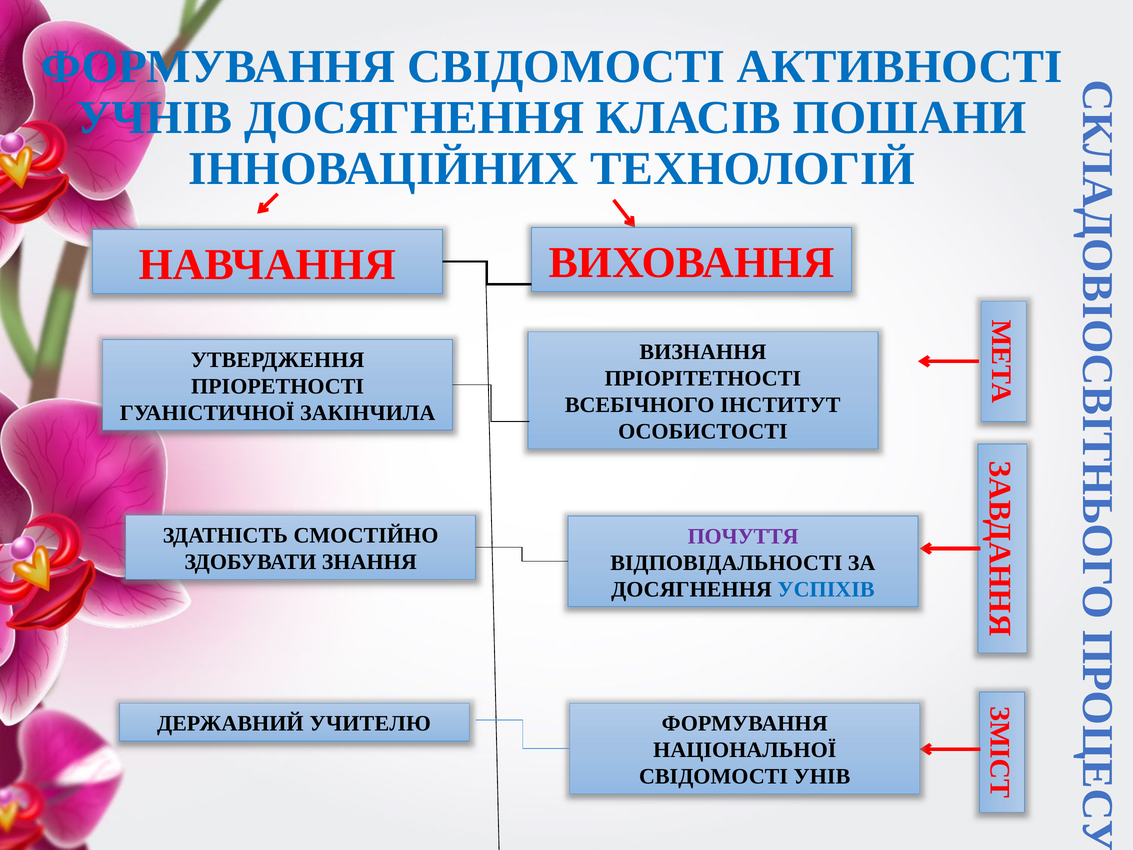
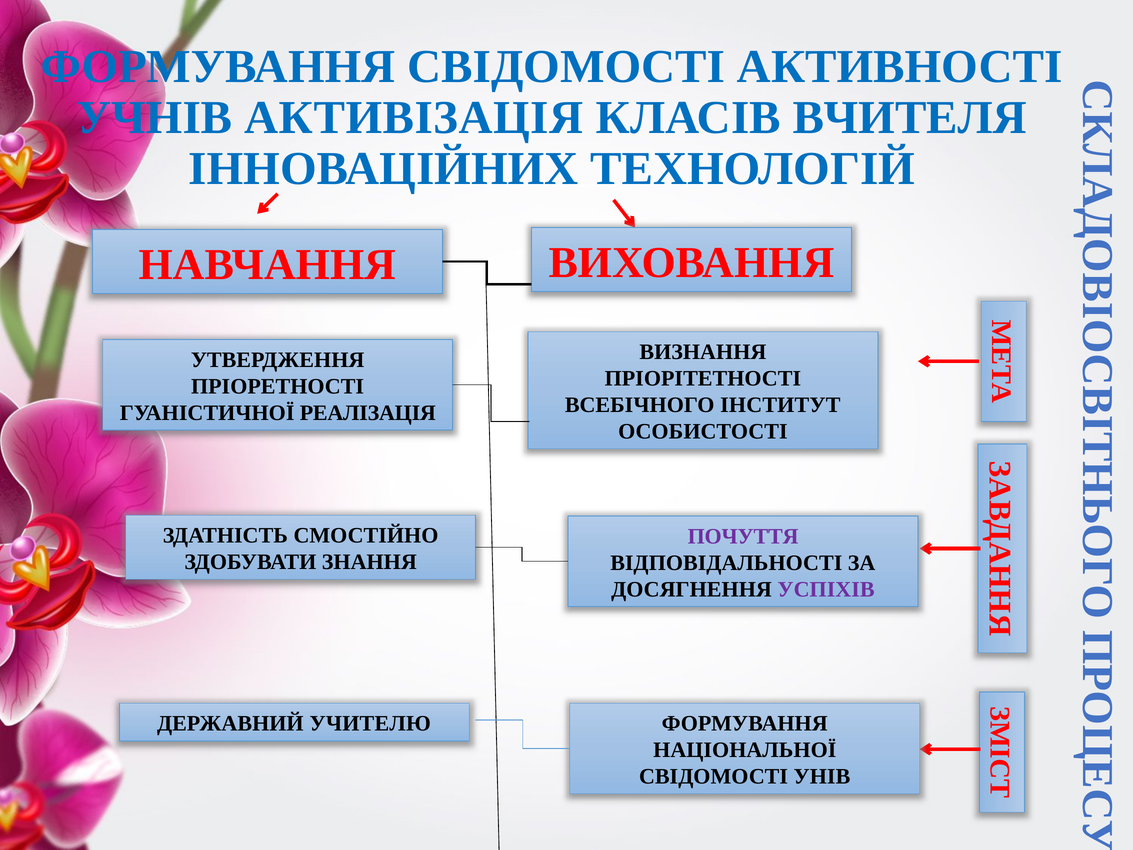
УЧНІВ ДОСЯГНЕННЯ: ДОСЯГНЕННЯ -> АКТИВІЗАЦІЯ
ПОШАНИ: ПОШАНИ -> ВЧИТЕЛЯ
ЗАКІНЧИЛА: ЗАКІНЧИЛА -> РЕАЛІЗАЦІЯ
УСПІХІВ colour: blue -> purple
